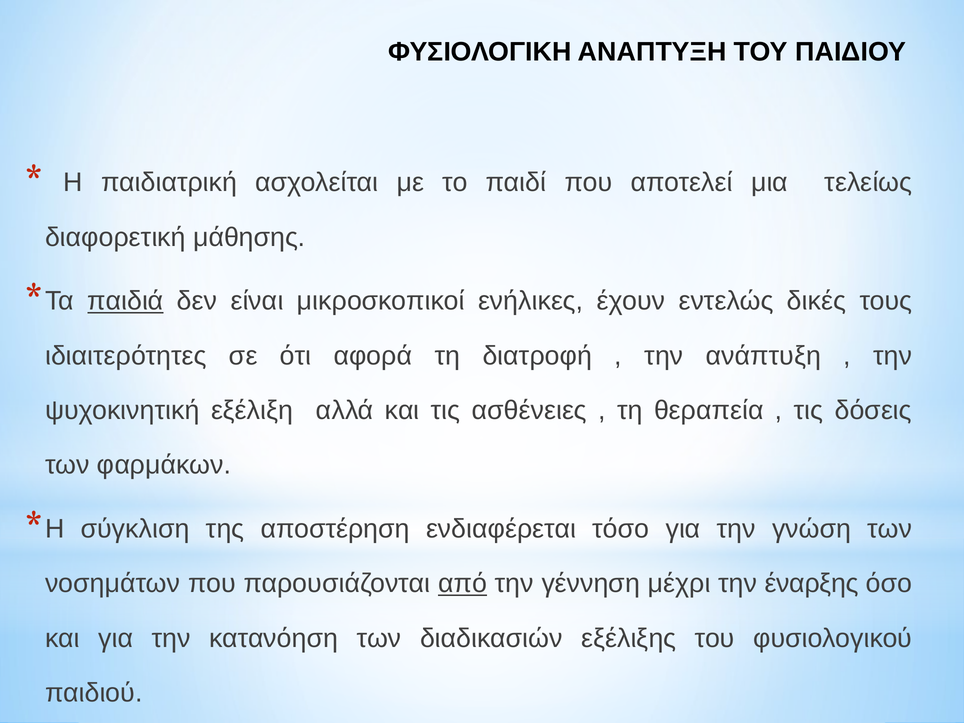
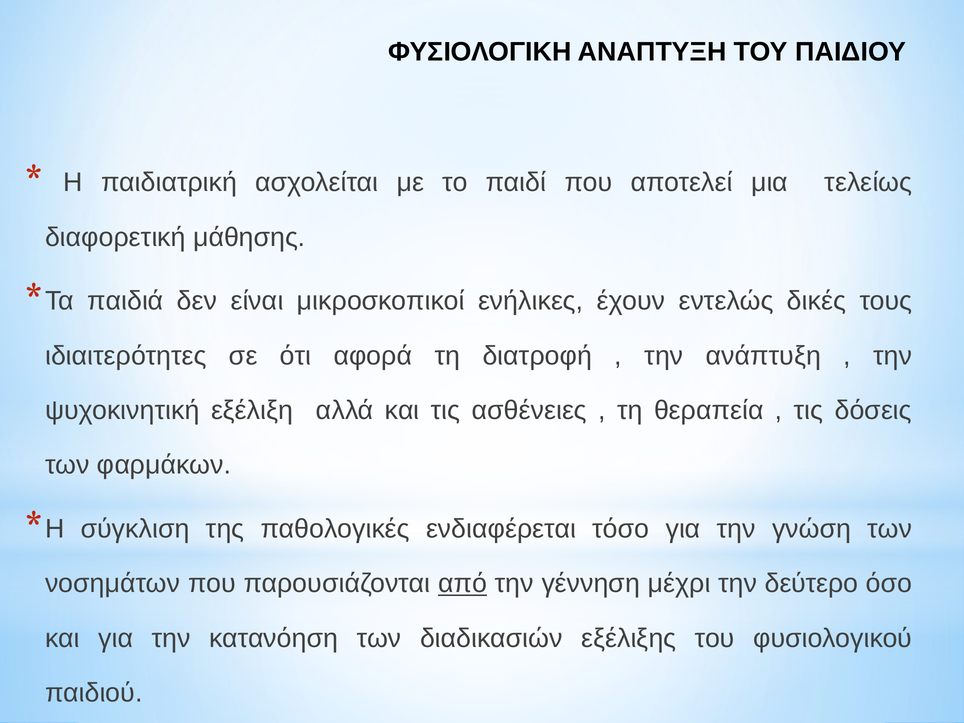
παιδιά underline: present -> none
αποστέρηση: αποστέρηση -> παθολογικές
έναρξης: έναρξης -> δεύτερο
